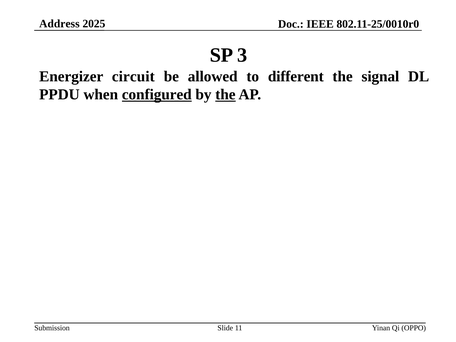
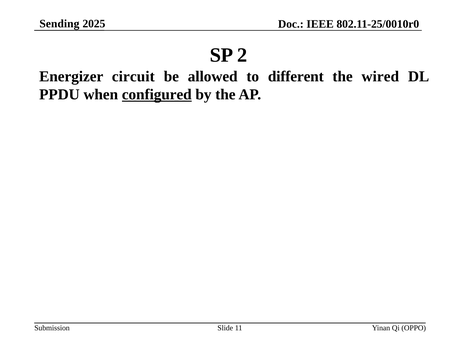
Address: Address -> Sending
3: 3 -> 2
signal: signal -> wired
the at (225, 95) underline: present -> none
